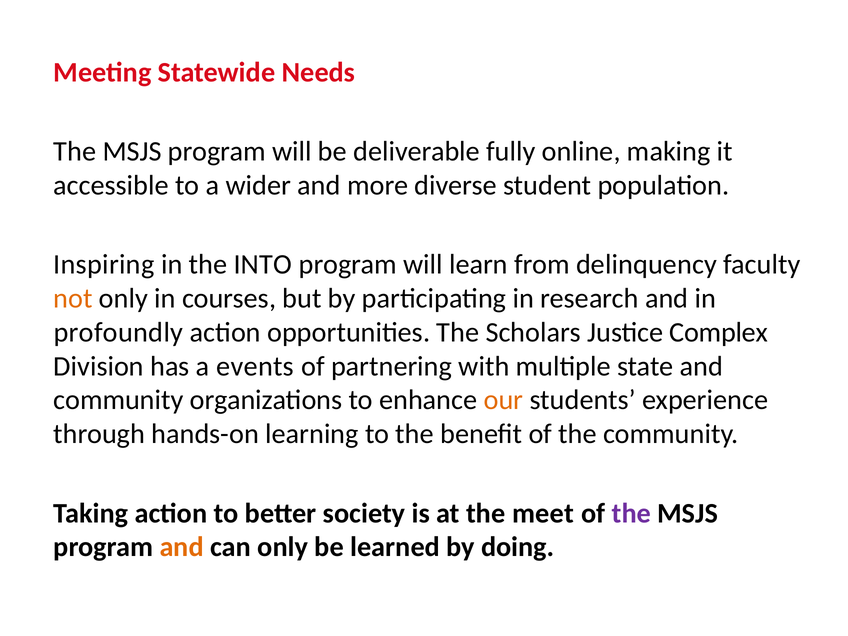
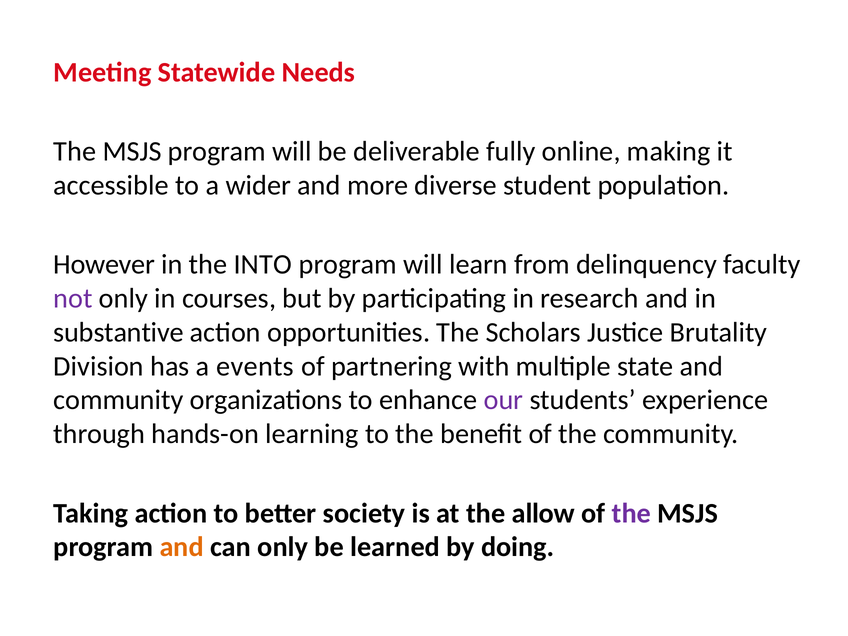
Inspiring: Inspiring -> However
not colour: orange -> purple
profoundly: profoundly -> substantive
Complex: Complex -> Brutality
our colour: orange -> purple
meet: meet -> allow
